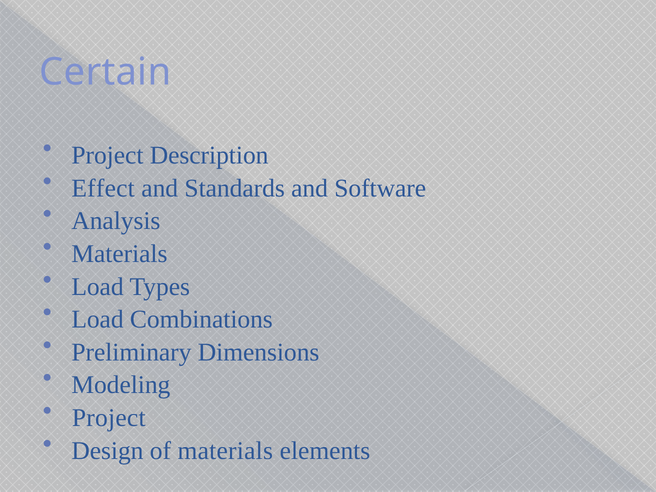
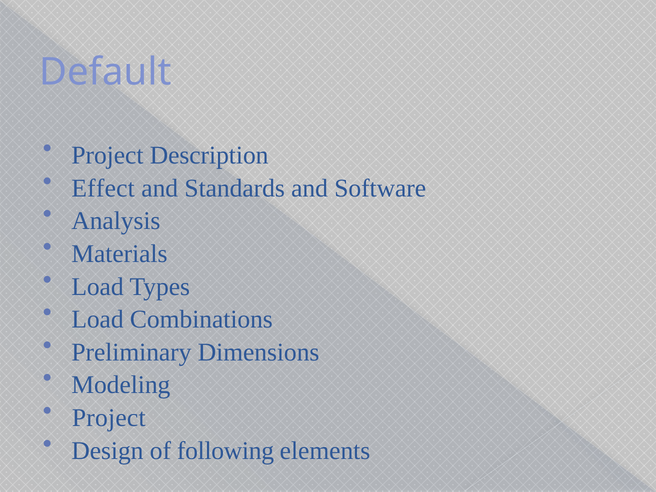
Certain: Certain -> Default
of materials: materials -> following
